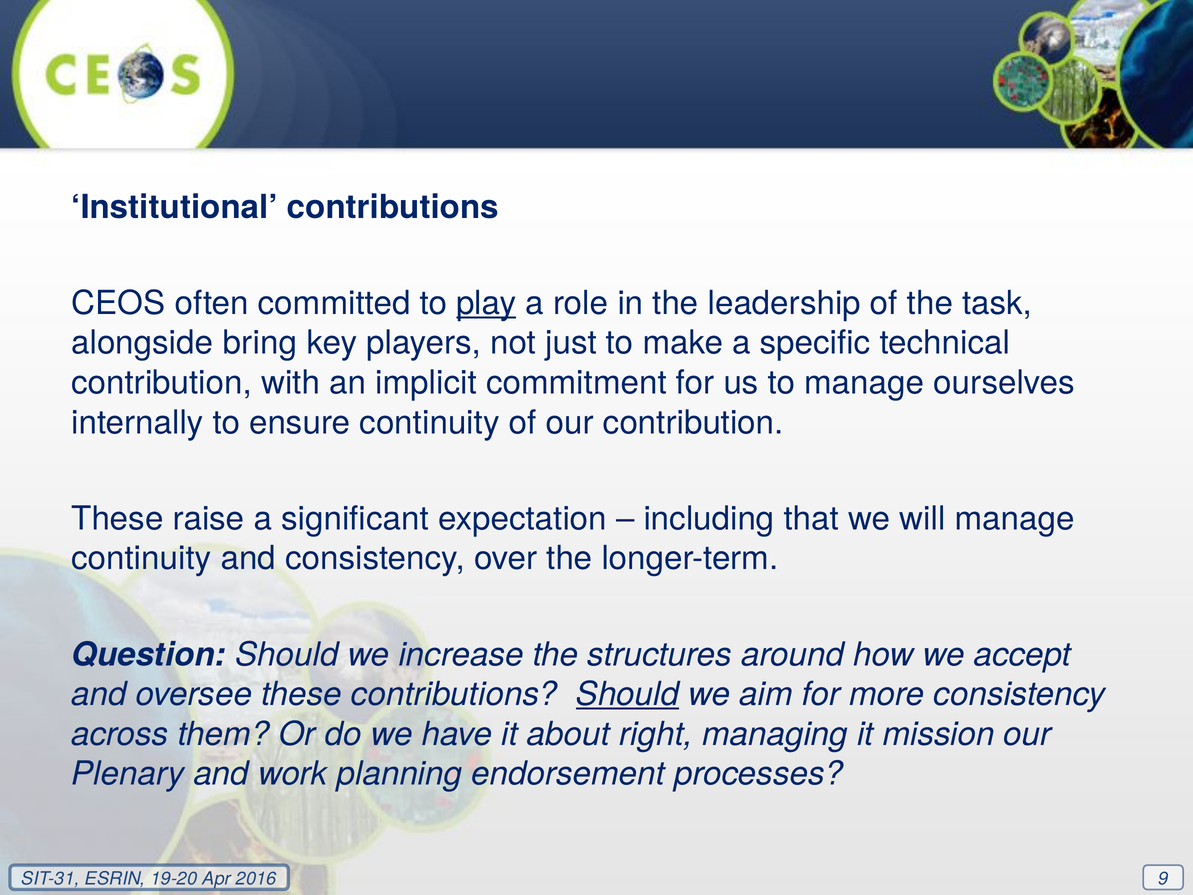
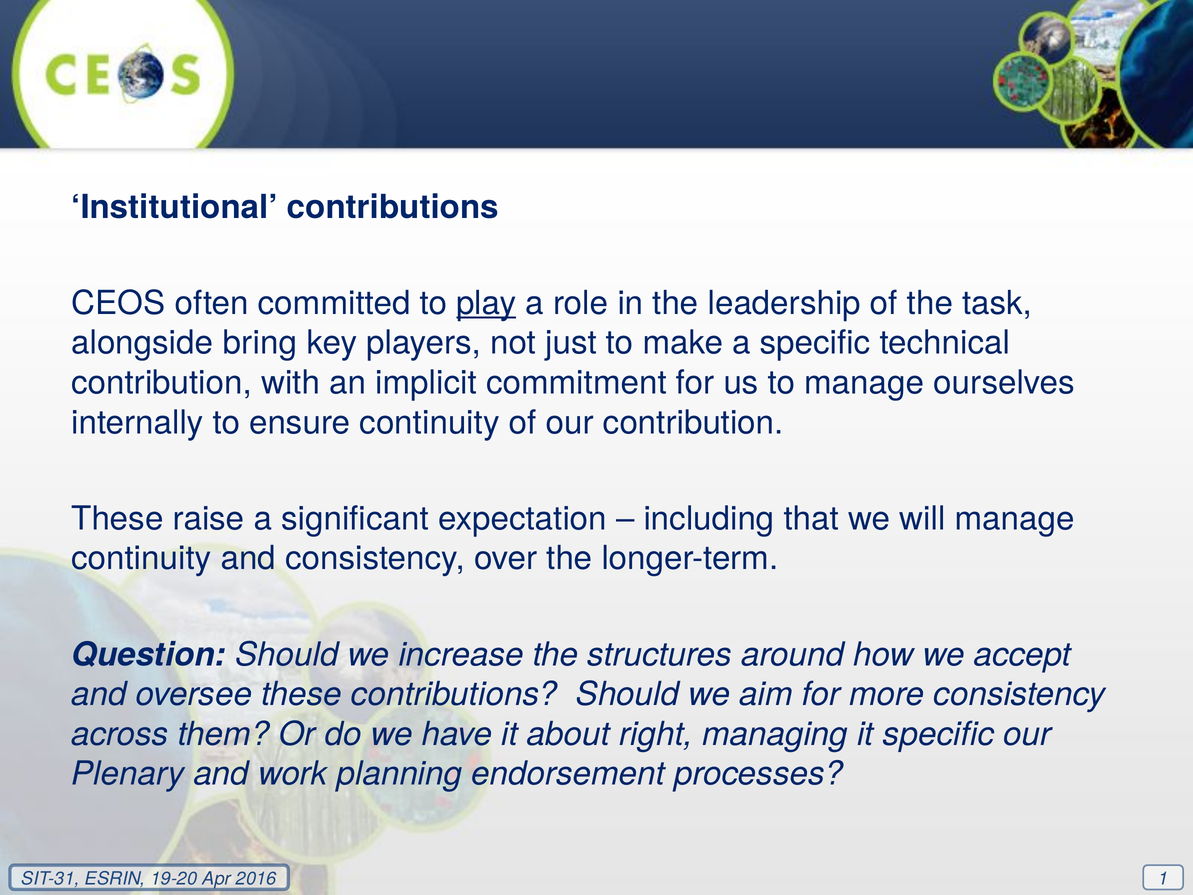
Should at (628, 694) underline: present -> none
it mission: mission -> specific
9: 9 -> 1
